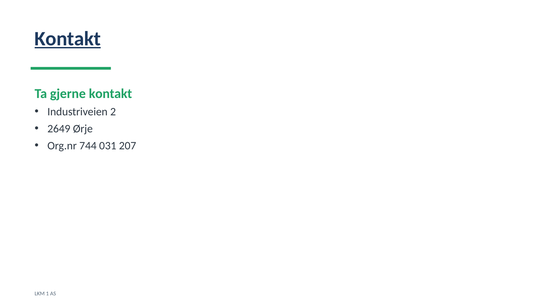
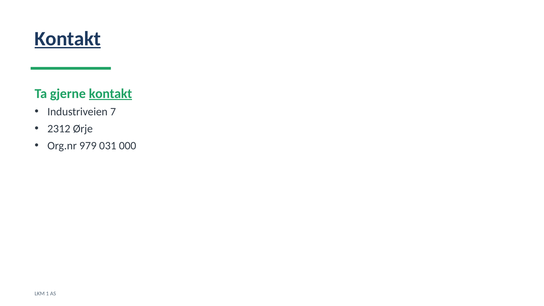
kontakt at (110, 94) underline: none -> present
2: 2 -> 7
2649: 2649 -> 2312
744: 744 -> 979
207: 207 -> 000
